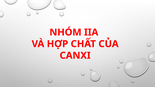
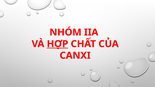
HỢP underline: none -> present
